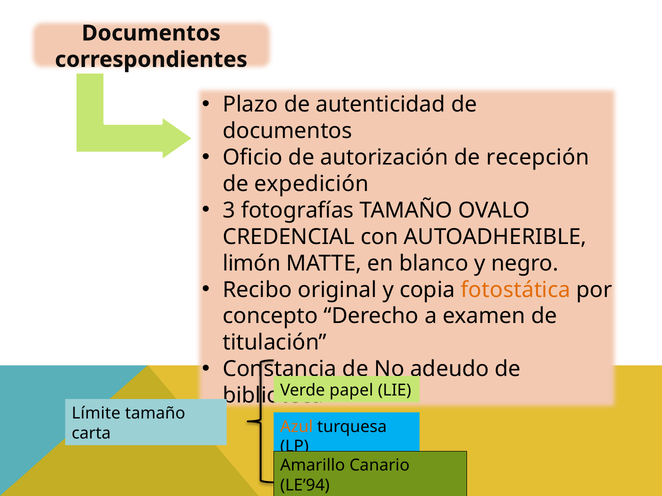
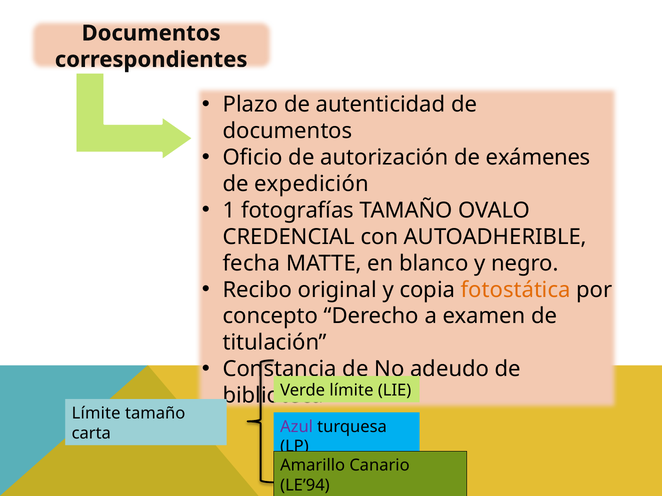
recepción: recepción -> exámenes
3: 3 -> 1
limón: limón -> fecha
papel at (351, 391): papel -> límite
Azul colour: orange -> purple
